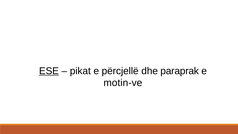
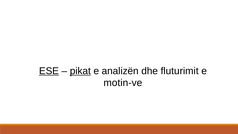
pikat underline: none -> present
përcjellë: përcjellë -> analizën
paraprak: paraprak -> fluturimit
